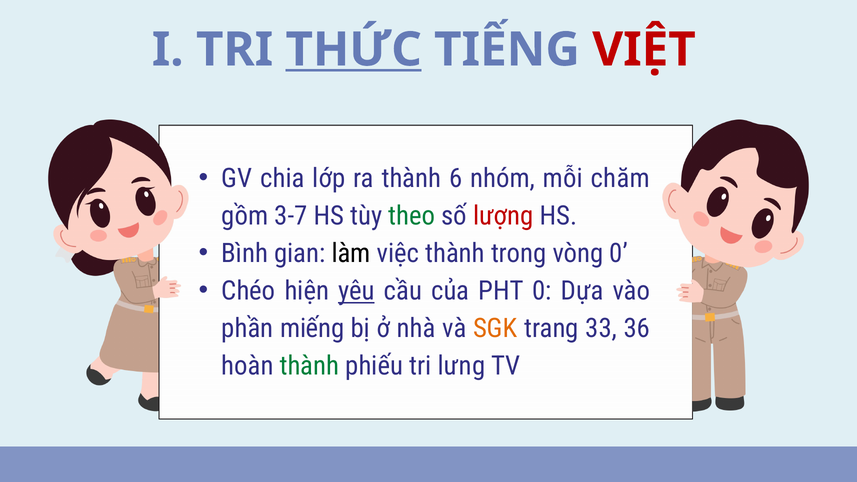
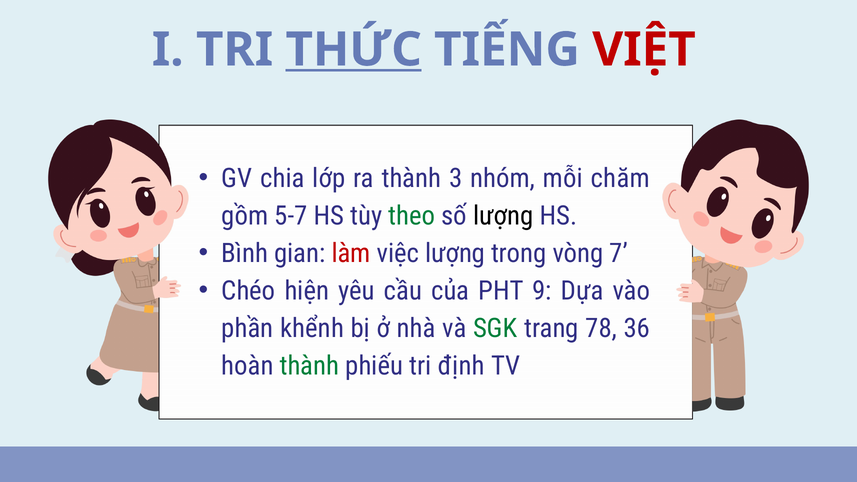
6: 6 -> 3
3-7: 3-7 -> 5-7
lượng at (503, 216) colour: red -> black
làm colour: black -> red
việc thành: thành -> lượng
vòng 0: 0 -> 7
yêu underline: present -> none
PHT 0: 0 -> 9
miếng: miếng -> khểnh
SGK colour: orange -> green
33: 33 -> 78
lưng: lưng -> định
